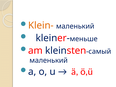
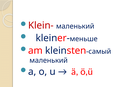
Klein- colour: orange -> red
